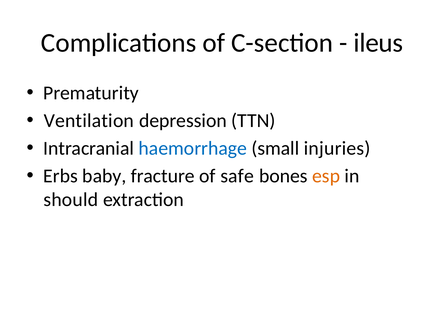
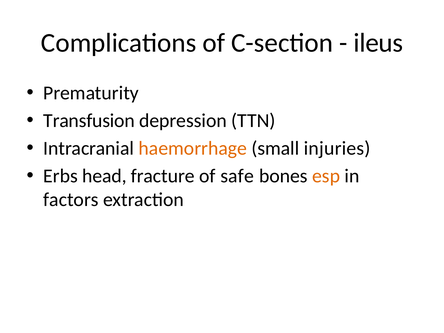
Ventilation: Ventilation -> Transfusion
haemorrhage colour: blue -> orange
baby: baby -> head
should: should -> factors
